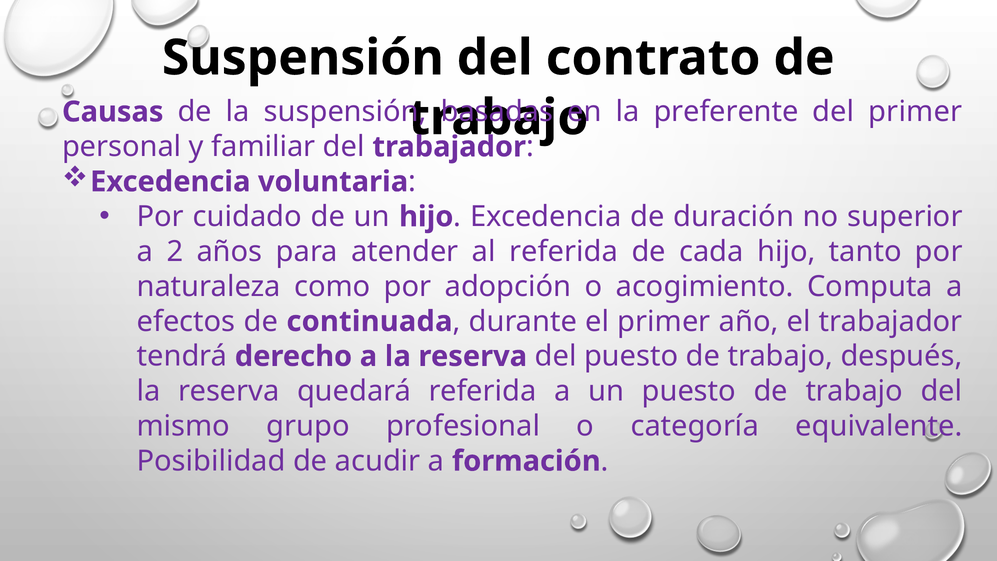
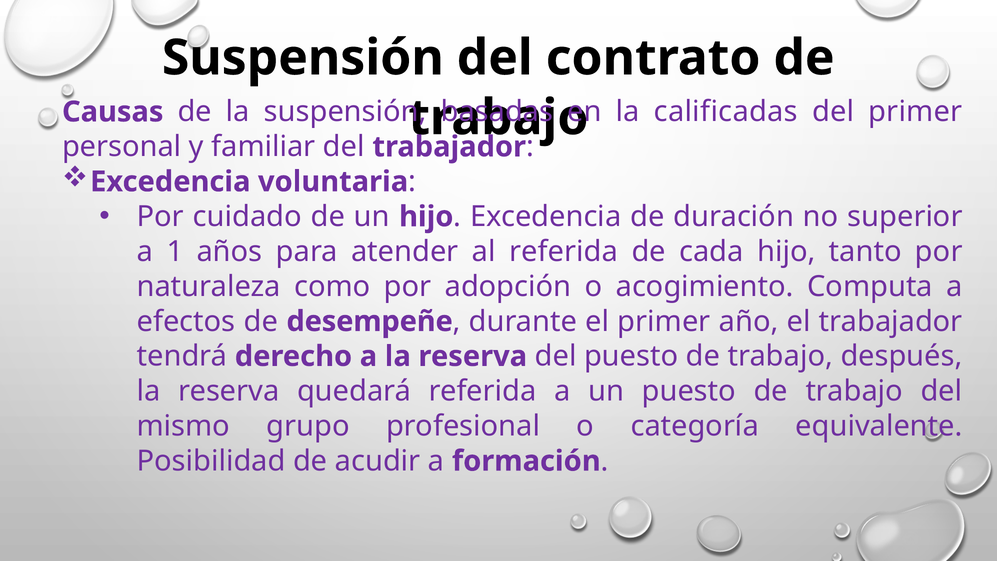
preferente: preferente -> calificadas
2: 2 -> 1
continuada: continuada -> desempeñe
